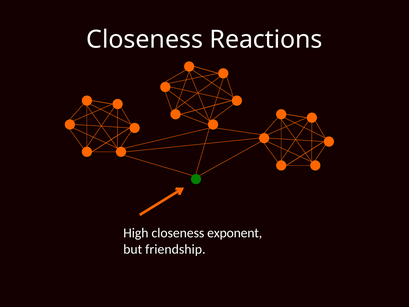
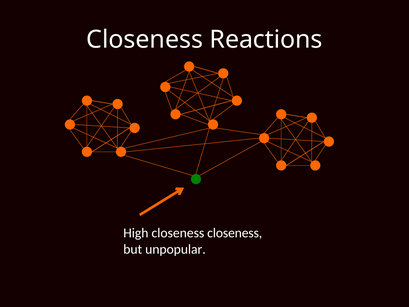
closeness exponent: exponent -> closeness
friendship: friendship -> unpopular
